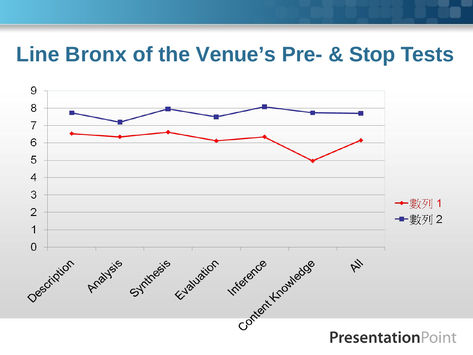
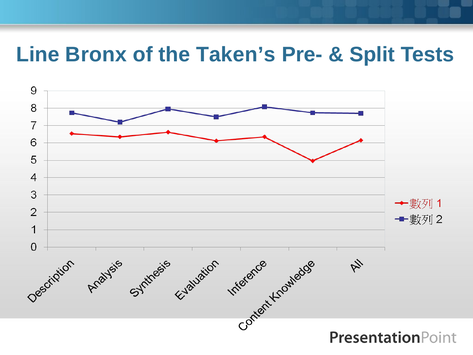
Venue’s: Venue’s -> Taken’s
Stop: Stop -> Split
